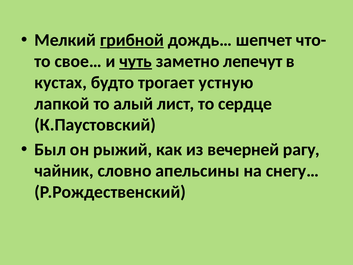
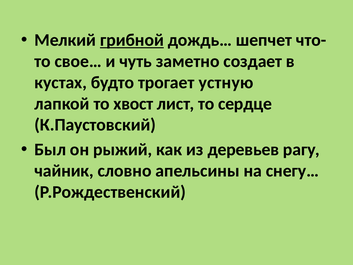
чуть underline: present -> none
лепечут: лепечут -> создает
алый: алый -> хвост
вечерней: вечерней -> деревьев
